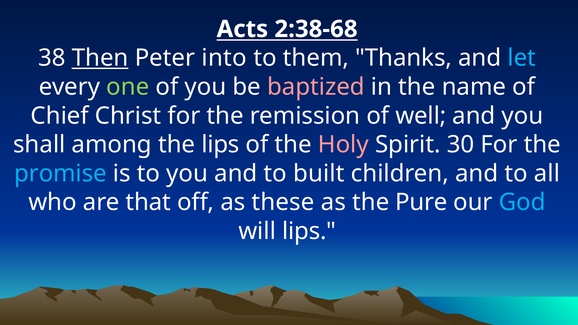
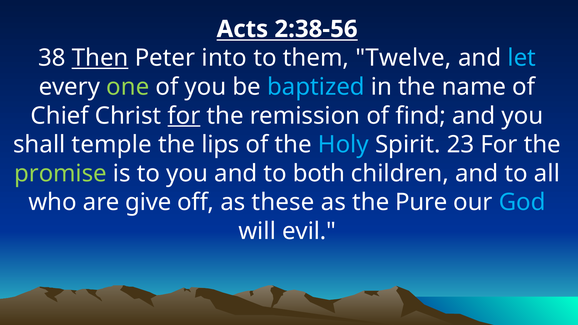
2:38-68: 2:38-68 -> 2:38-56
Thanks: Thanks -> Twelve
baptized colour: pink -> light blue
for at (184, 116) underline: none -> present
well: well -> find
among: among -> temple
Holy colour: pink -> light blue
30: 30 -> 23
promise colour: light blue -> light green
built: built -> both
that: that -> give
will lips: lips -> evil
